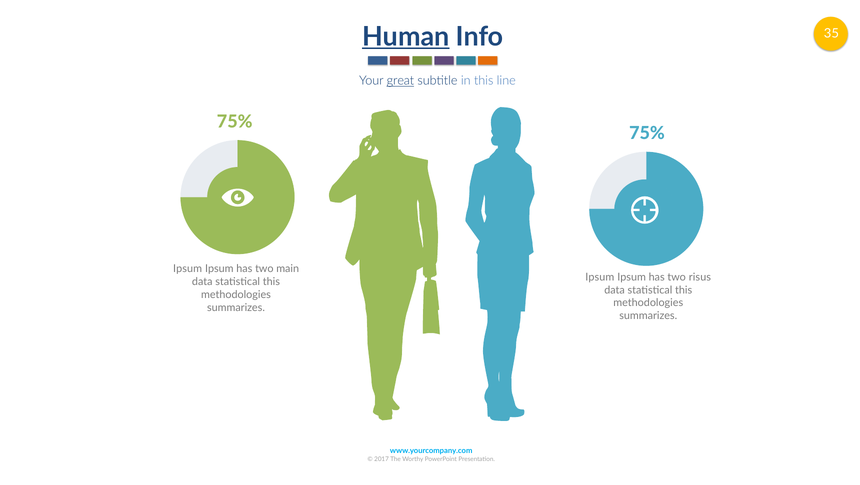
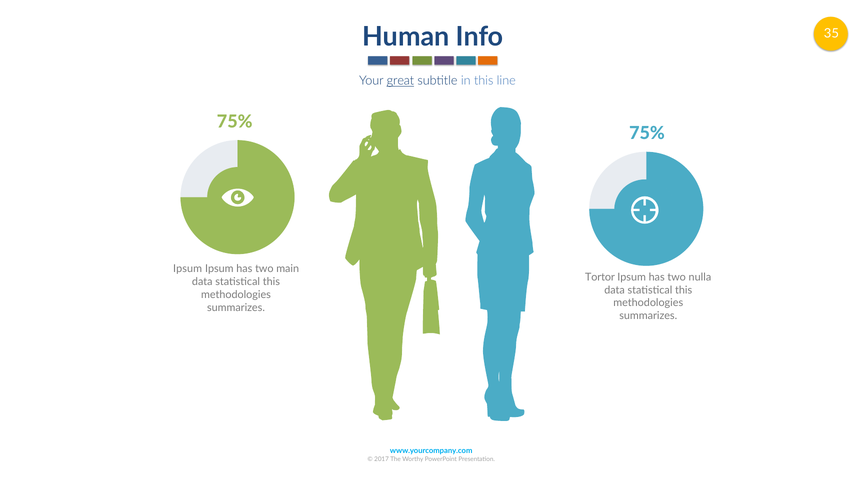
Human underline: present -> none
Ipsum at (600, 277): Ipsum -> Tortor
risus: risus -> nulla
